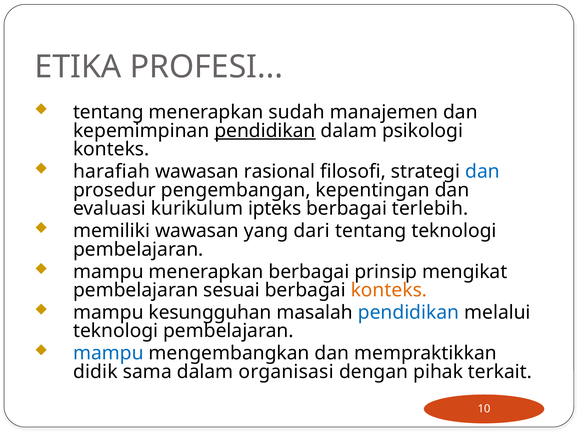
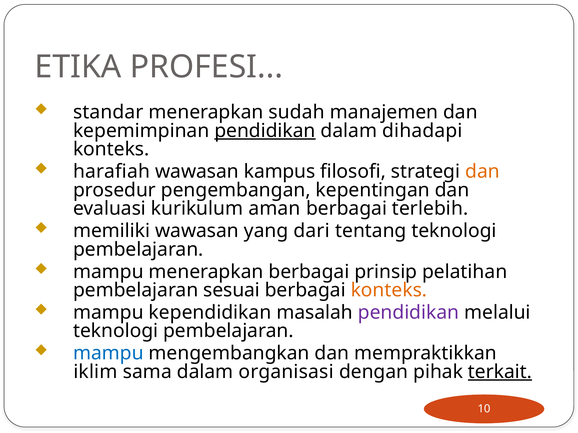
tentang at (108, 112): tentang -> standar
psikologi: psikologi -> dihadapi
rasional: rasional -> kampus
dan at (482, 172) colour: blue -> orange
ipteks: ipteks -> aman
mengikat: mengikat -> pelatihan
kesungguhan: kesungguhan -> kependidikan
pendidikan at (409, 313) colour: blue -> purple
didik: didik -> iklim
terkait underline: none -> present
